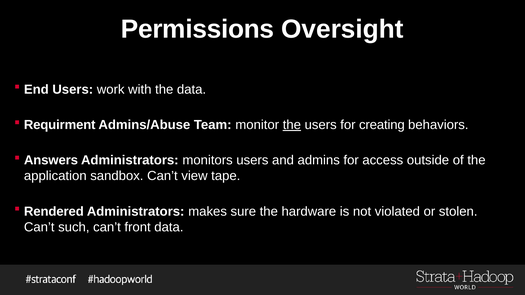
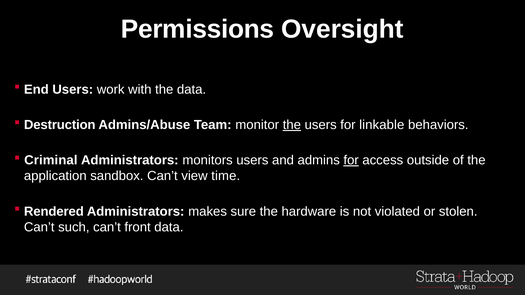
Requirment: Requirment -> Destruction
creating: creating -> linkable
Answers: Answers -> Criminal
for at (351, 160) underline: none -> present
tape: tape -> time
